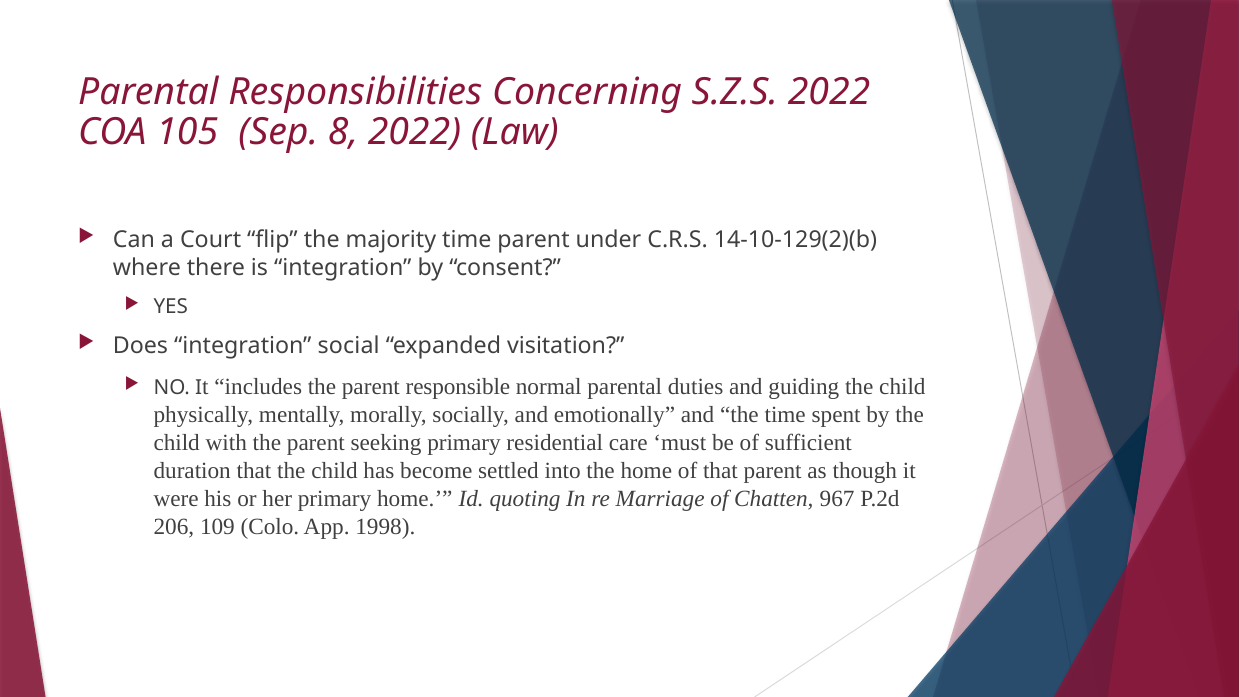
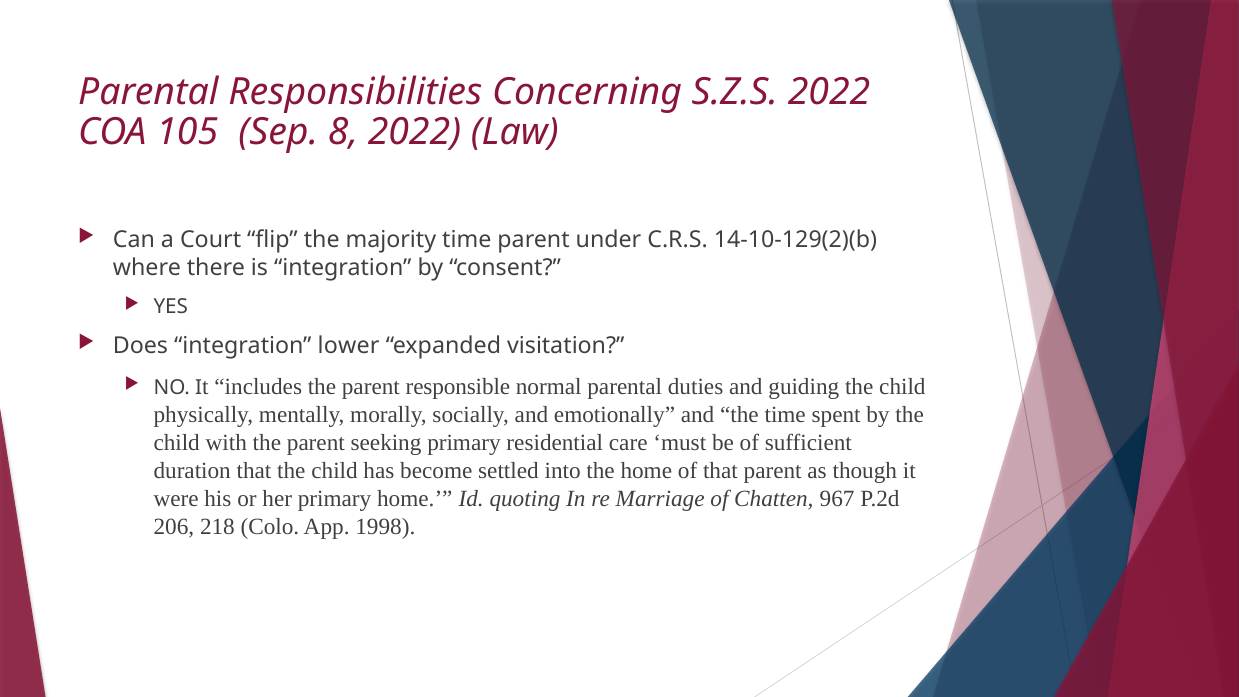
social: social -> lower
109: 109 -> 218
